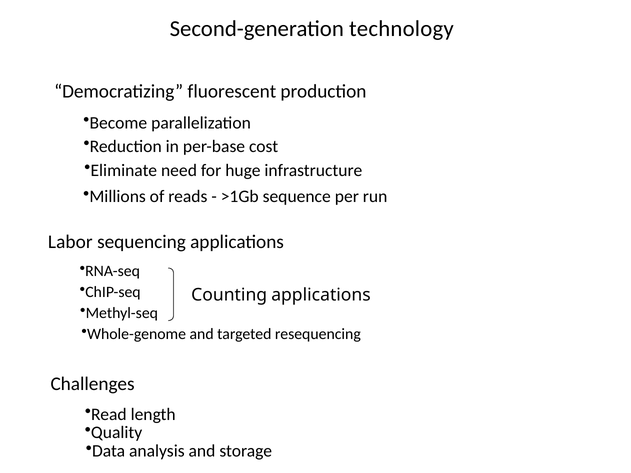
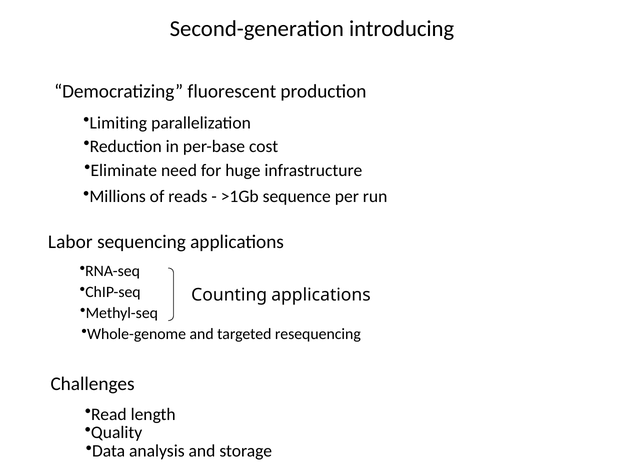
technology: technology -> introducing
Become: Become -> Limiting
